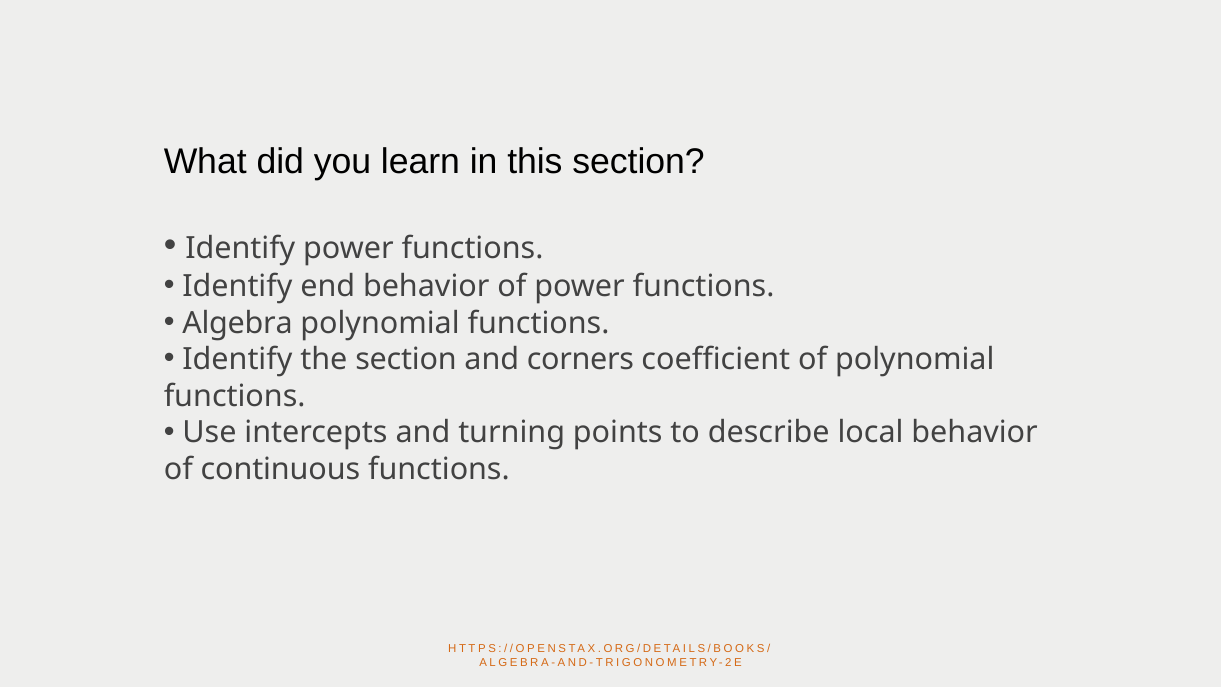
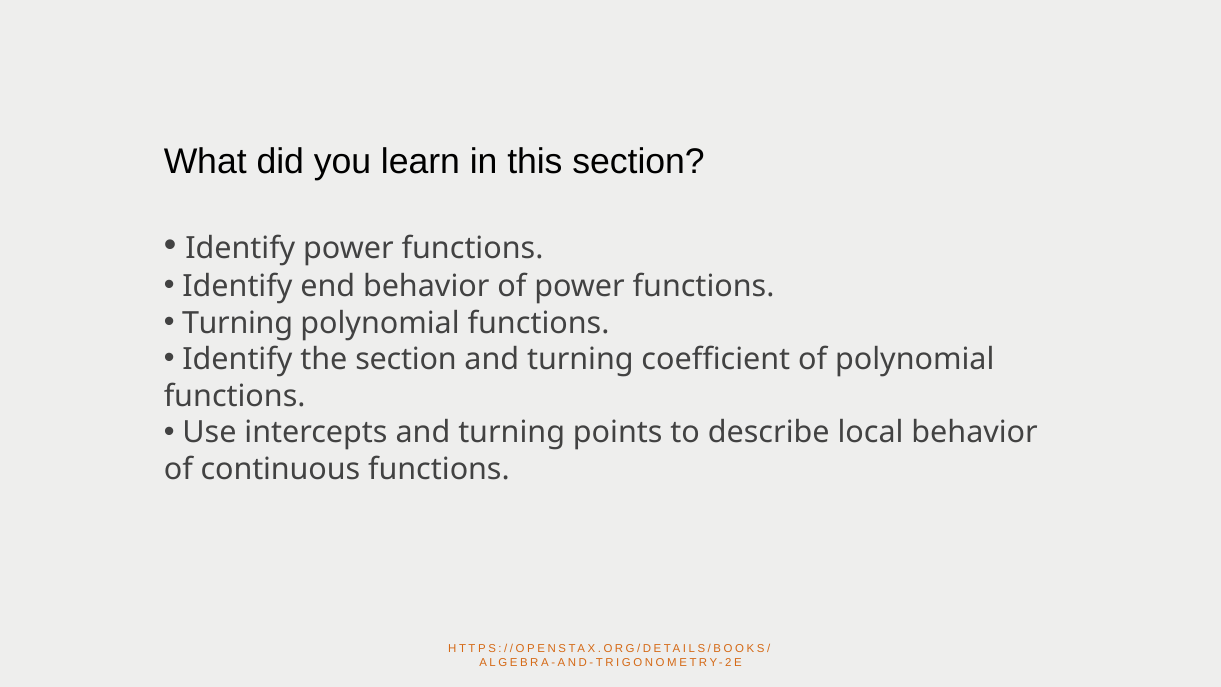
Algebra at (238, 323): Algebra -> Turning
corners at (580, 360): corners -> turning
